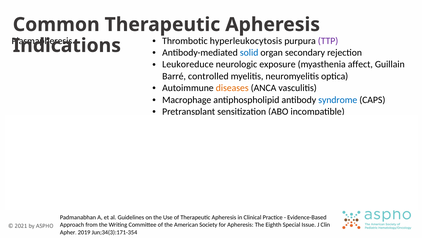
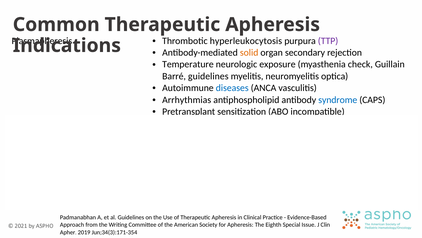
solid at (249, 53) colour: blue -> orange
Leukoreduce: Leukoreduce -> Temperature
affect: affect -> check
Barré controlled: controlled -> guidelines
diseases colour: orange -> blue
Macrophage: Macrophage -> Arrhythmias
